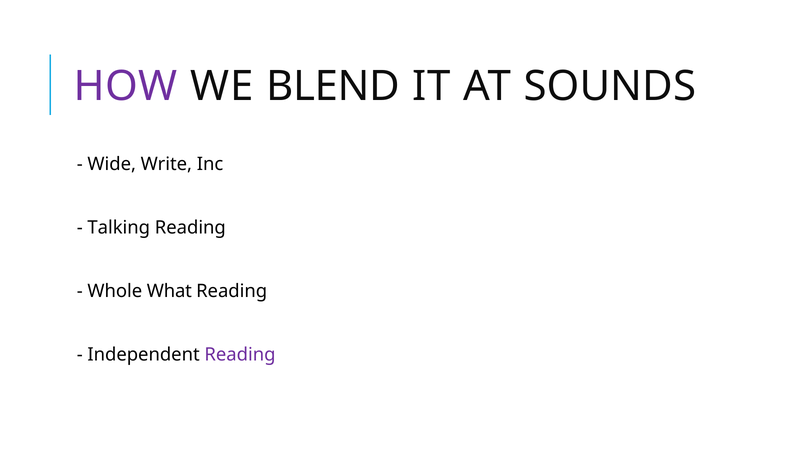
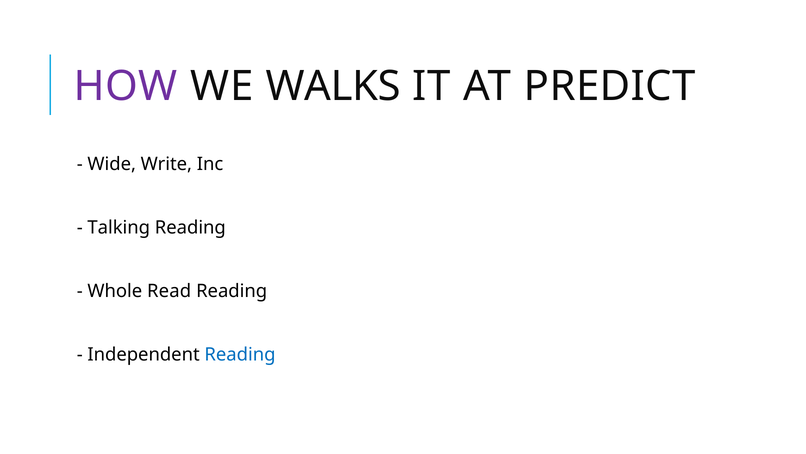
BLEND: BLEND -> WALKS
SOUNDS: SOUNDS -> PREDICT
What: What -> Read
Reading at (240, 354) colour: purple -> blue
